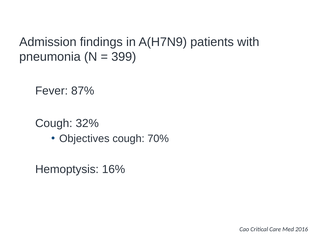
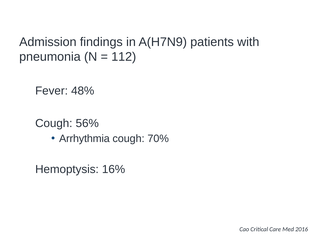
399: 399 -> 112
87%: 87% -> 48%
32%: 32% -> 56%
Objectives: Objectives -> Arrhythmia
